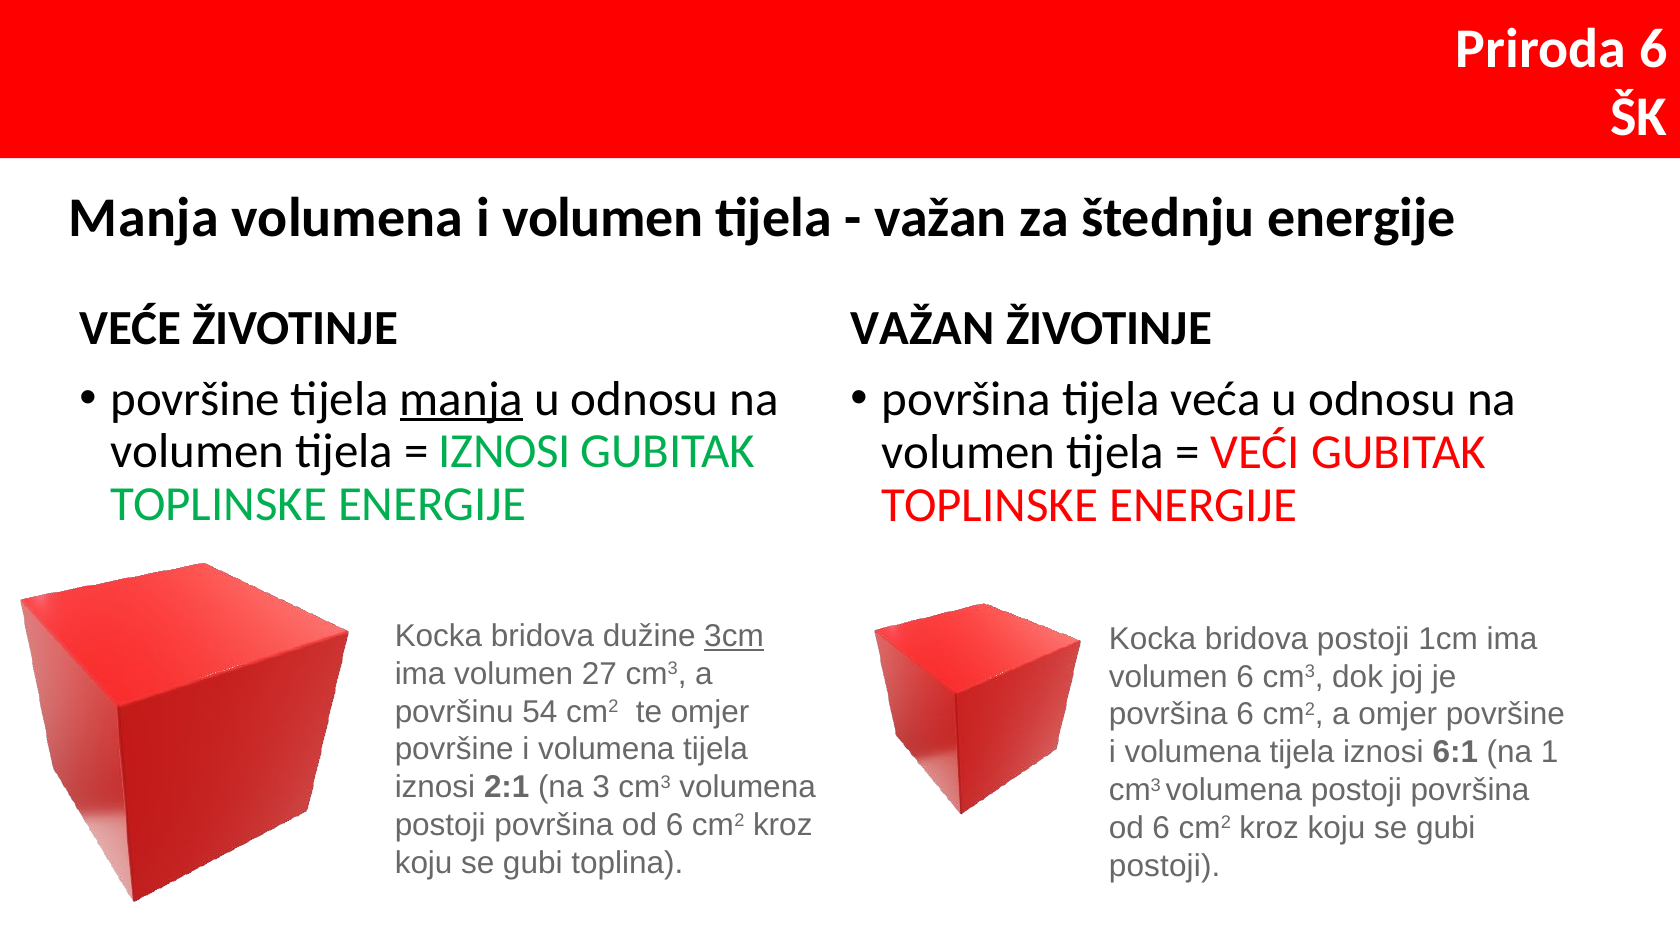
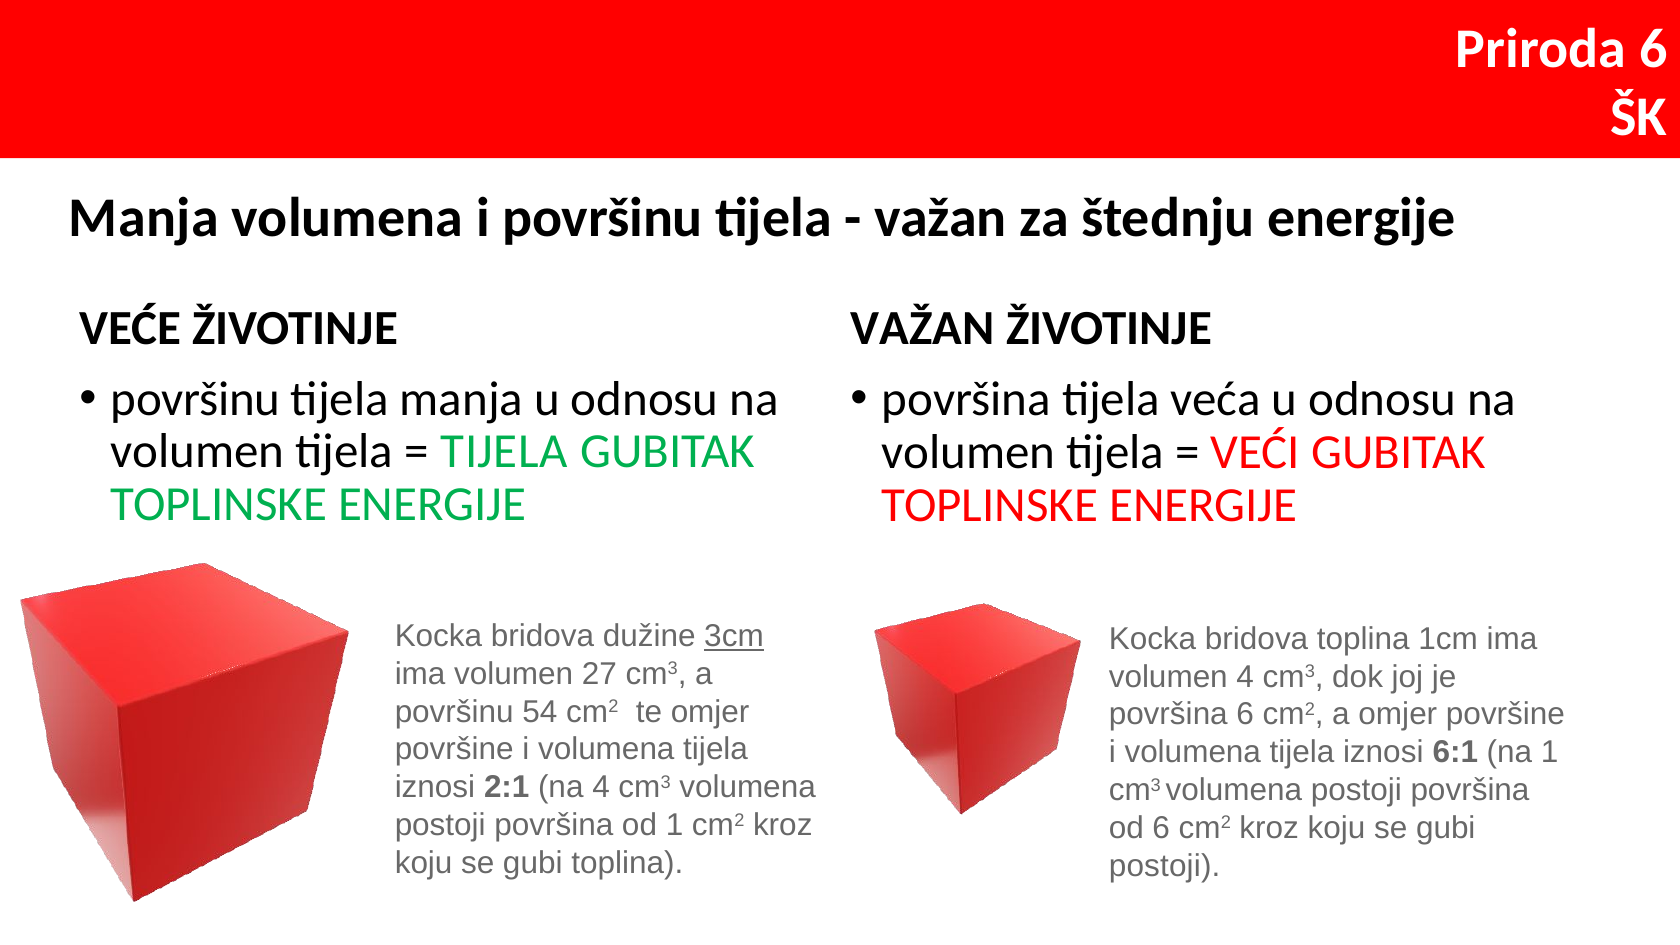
i volumen: volumen -> površinu
površine at (196, 399): površine -> površinu
manja at (462, 399) underline: present -> none
IZNOSI at (505, 452): IZNOSI -> TIJELA
bridova postoji: postoji -> toplina
volumen 6: 6 -> 4
na 3: 3 -> 4
6 at (675, 825): 6 -> 1
